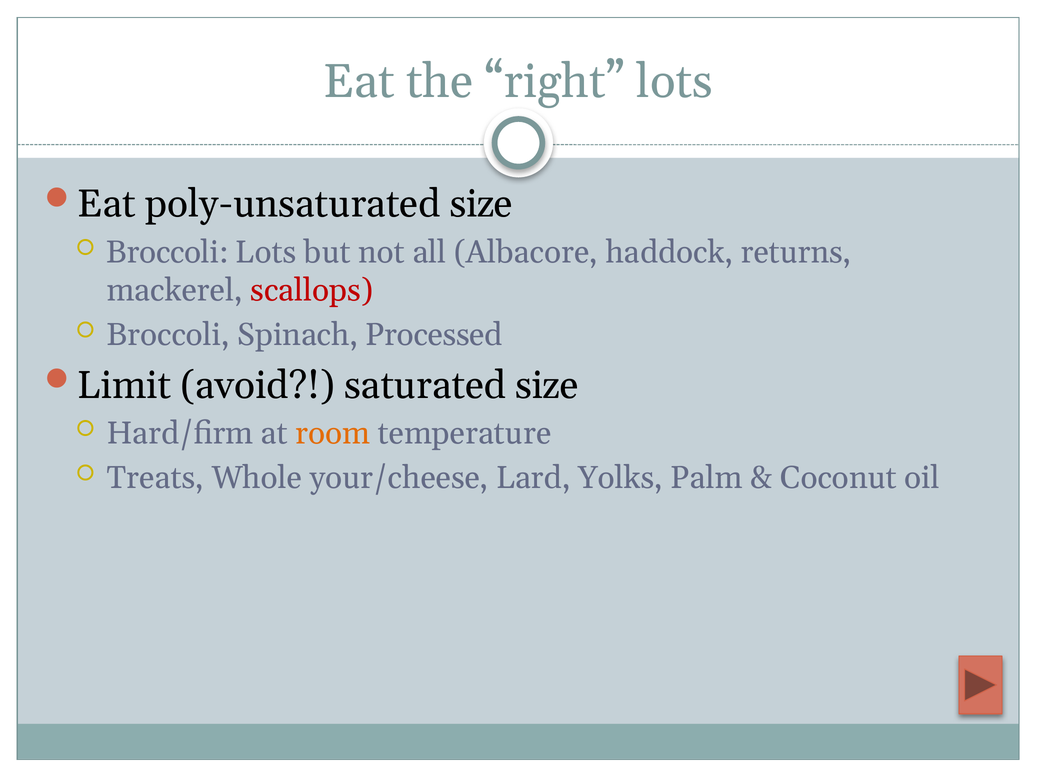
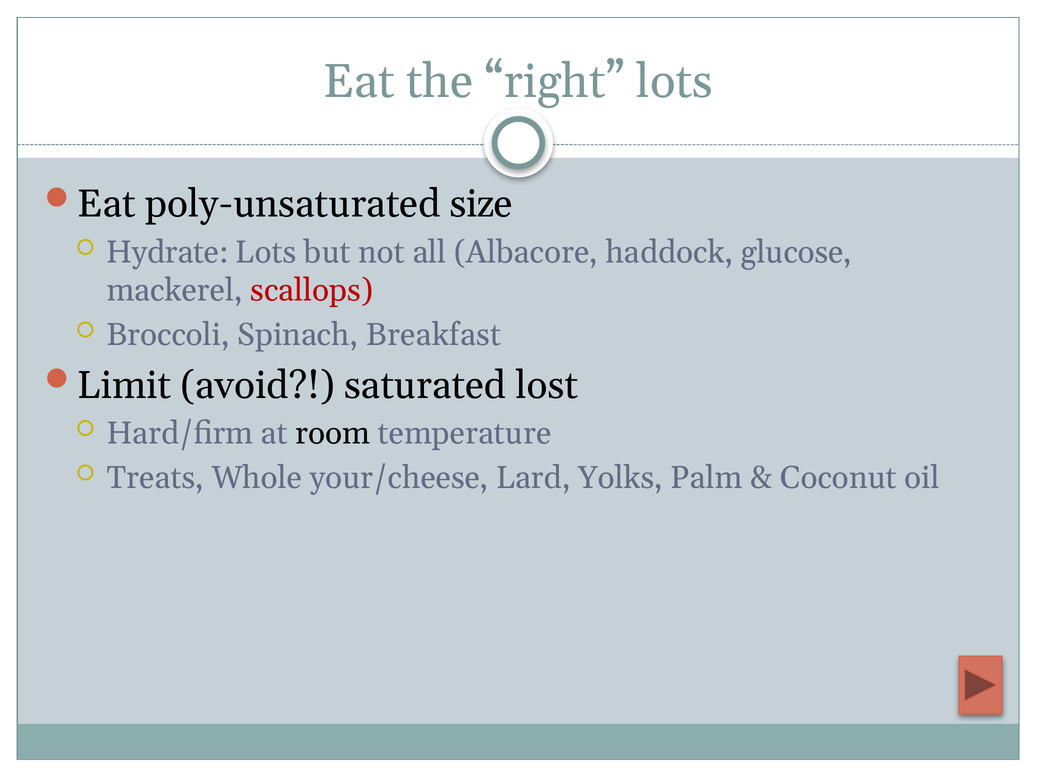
Broccoli at (167, 253): Broccoli -> Hydrate
returns: returns -> glucose
Processed: Processed -> Breakfast
saturated size: size -> lost
room colour: orange -> black
